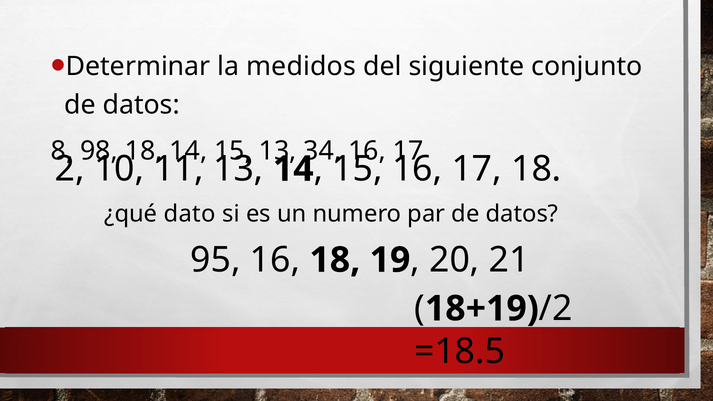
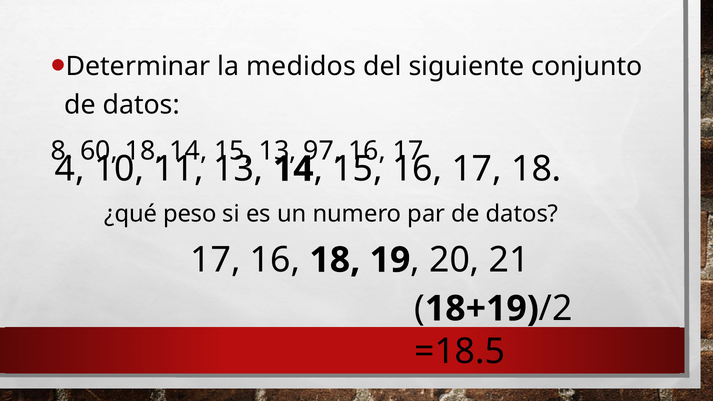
98: 98 -> 60
34: 34 -> 97
2: 2 -> 4
dato: dato -> peso
95 at (215, 260): 95 -> 17
